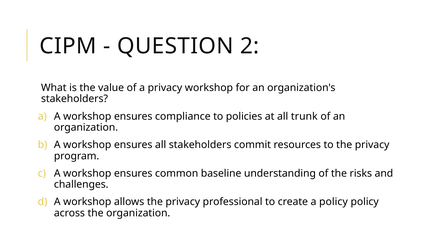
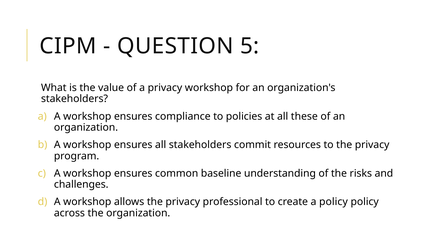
2: 2 -> 5
trunk: trunk -> these
